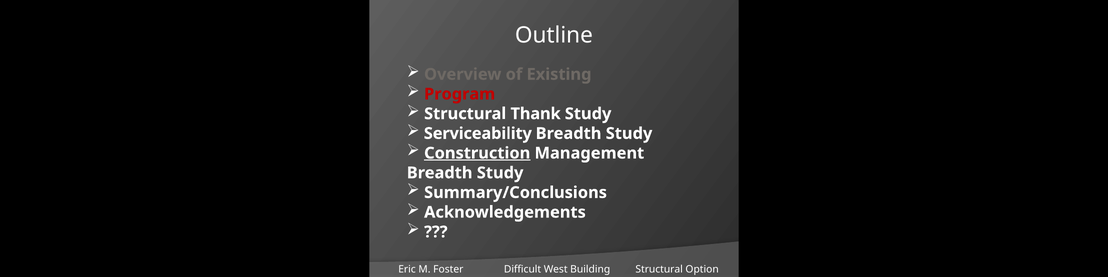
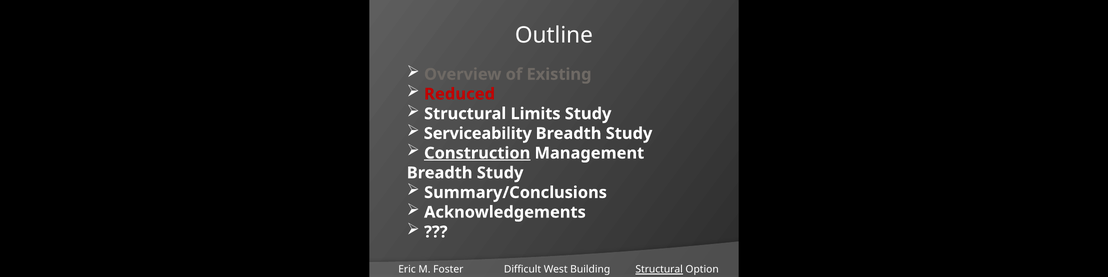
Program: Program -> Reduced
Thank: Thank -> Limits
Structural at (659, 270) underline: none -> present
